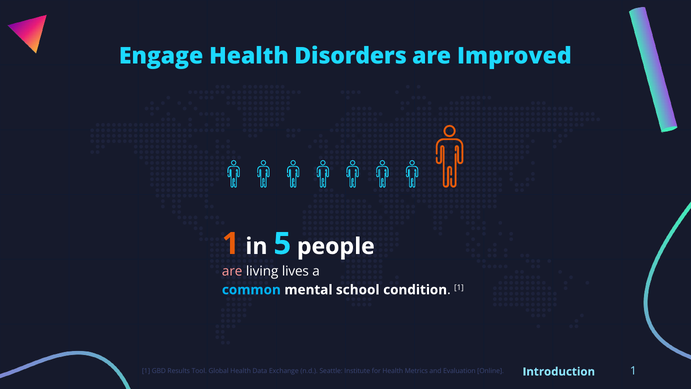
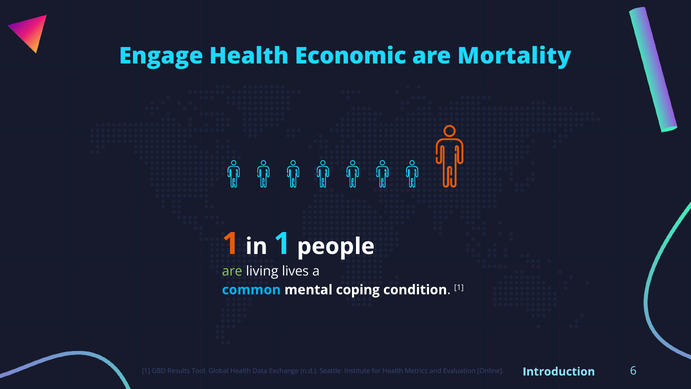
Disorders: Disorders -> Economic
Improved: Improved -> Mortality
in 5: 5 -> 1
are at (232, 271) colour: pink -> light green
school: school -> coping
Introduction 1: 1 -> 6
